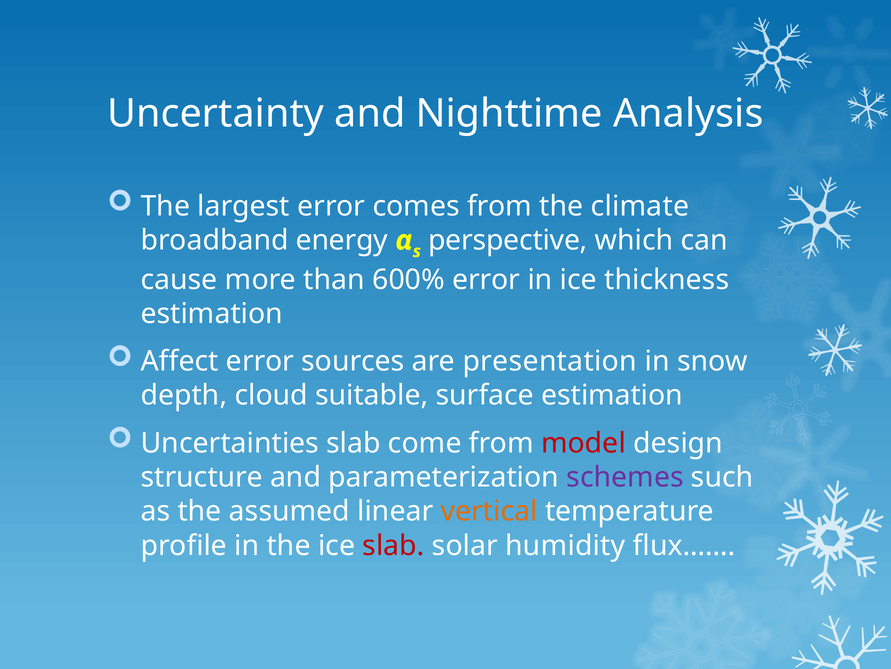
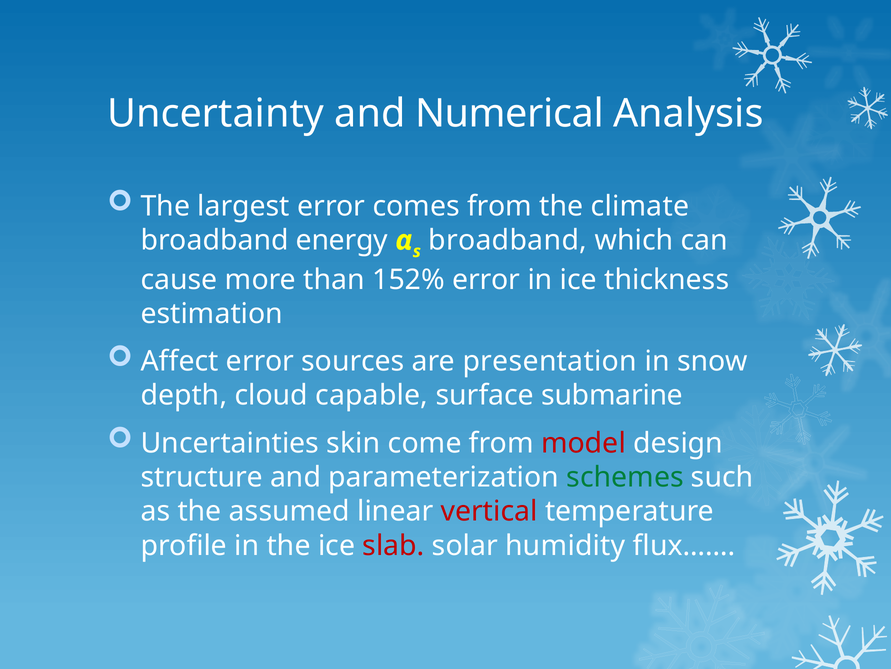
Nighttime: Nighttime -> Numerical
perspective at (508, 240): perspective -> broadband
600%: 600% -> 152%
suitable: suitable -> capable
surface estimation: estimation -> submarine
Uncertainties slab: slab -> skin
schemes colour: purple -> green
vertical colour: orange -> red
